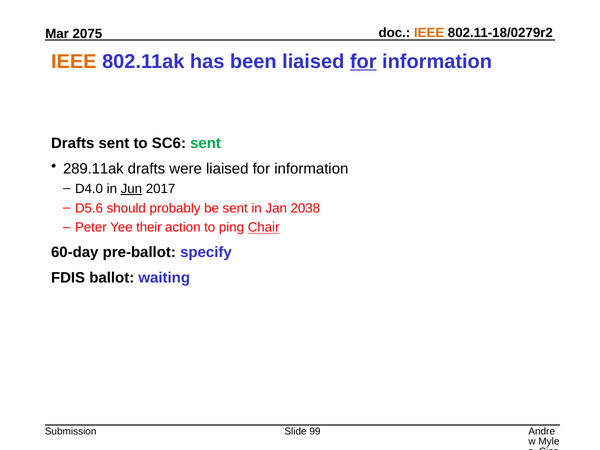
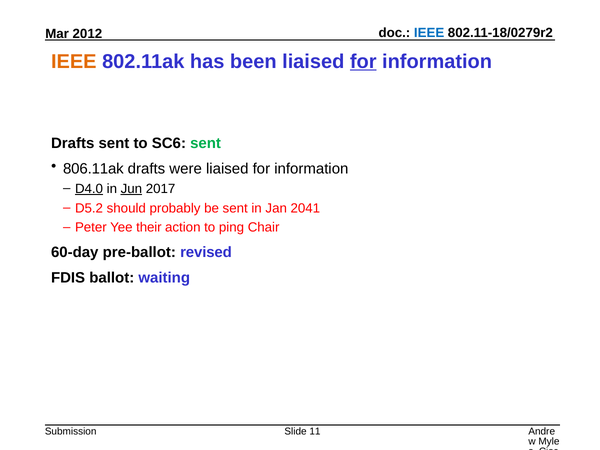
IEEE at (429, 33) colour: orange -> blue
2075: 2075 -> 2012
289.11ak: 289.11ak -> 806.11ak
D4.0 underline: none -> present
D5.6: D5.6 -> D5.2
2038: 2038 -> 2041
Chair underline: present -> none
specify: specify -> revised
99: 99 -> 11
